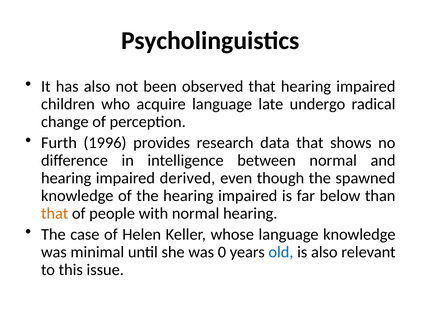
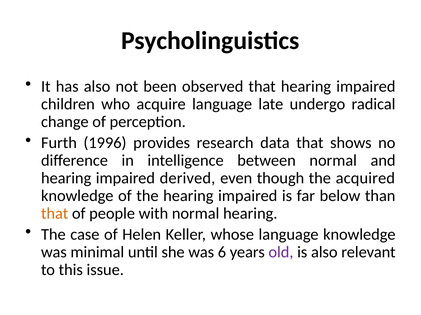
spawned: spawned -> acquired
0: 0 -> 6
old colour: blue -> purple
